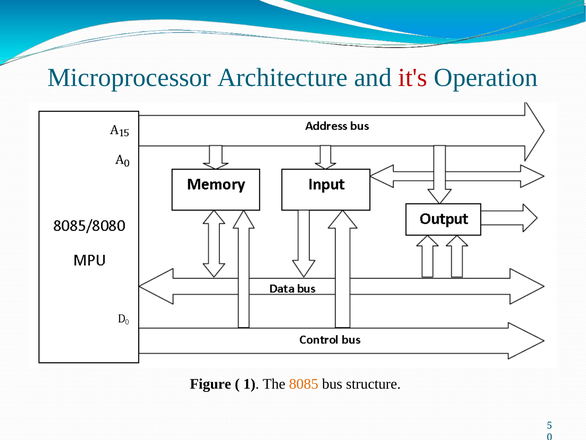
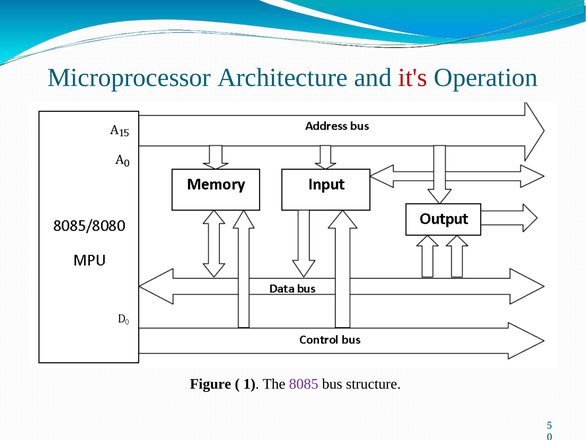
8085 colour: orange -> purple
